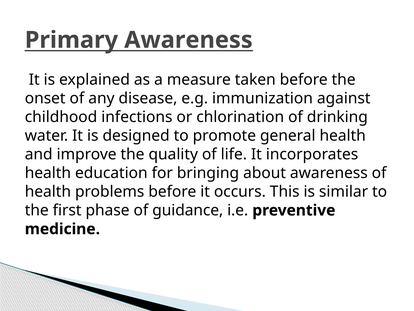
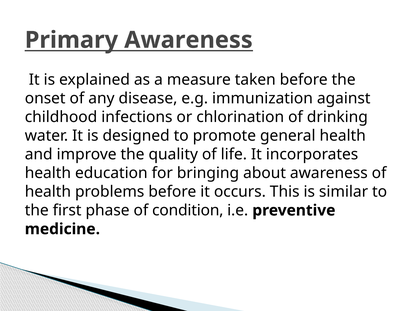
guidance: guidance -> condition
